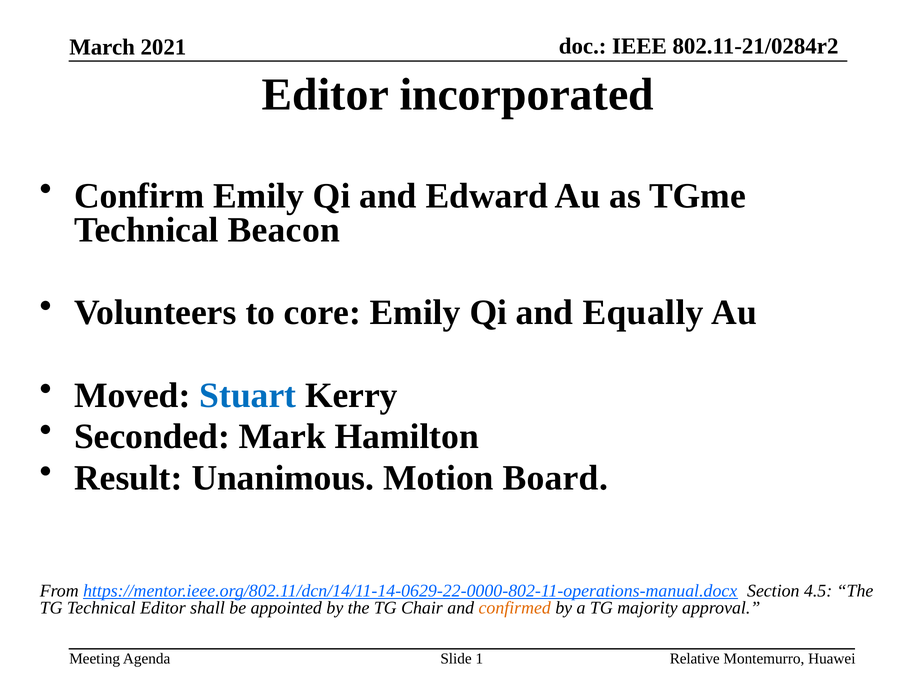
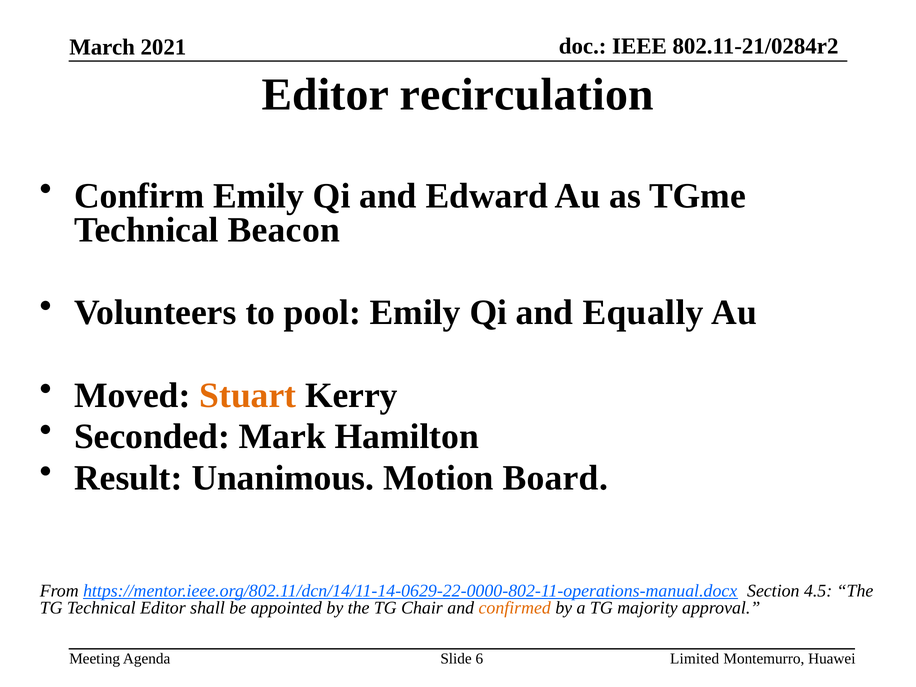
incorporated: incorporated -> recirculation
core: core -> pool
Stuart colour: blue -> orange
1: 1 -> 6
Relative: Relative -> Limited
